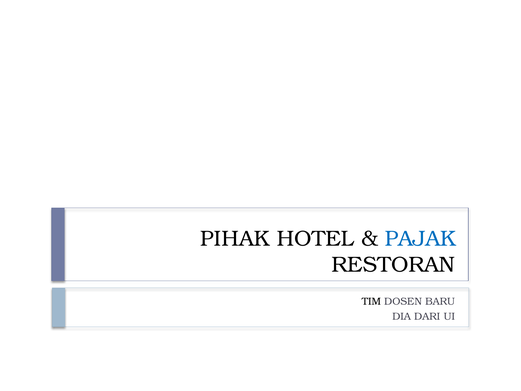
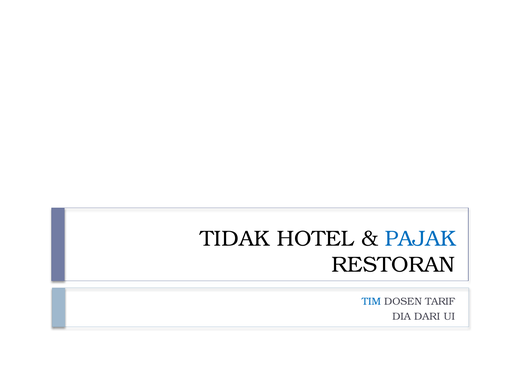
PIHAK: PIHAK -> TIDAK
TIM colour: black -> blue
BARU: BARU -> TARIF
